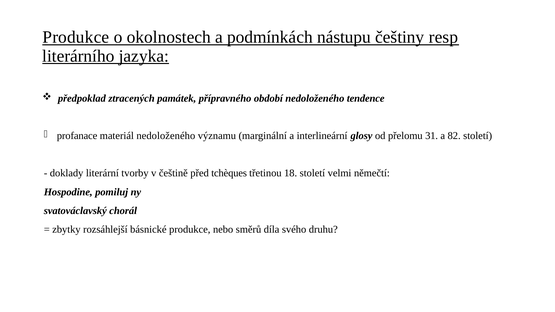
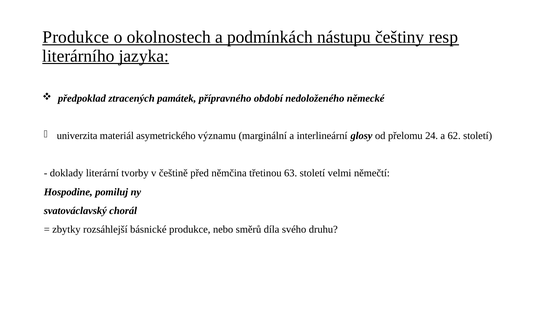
tendence: tendence -> německé
profanace: profanace -> univerzita
materiál nedoloženého: nedoloženého -> asymetrického
31: 31 -> 24
82: 82 -> 62
tchèques: tchèques -> němčina
18: 18 -> 63
